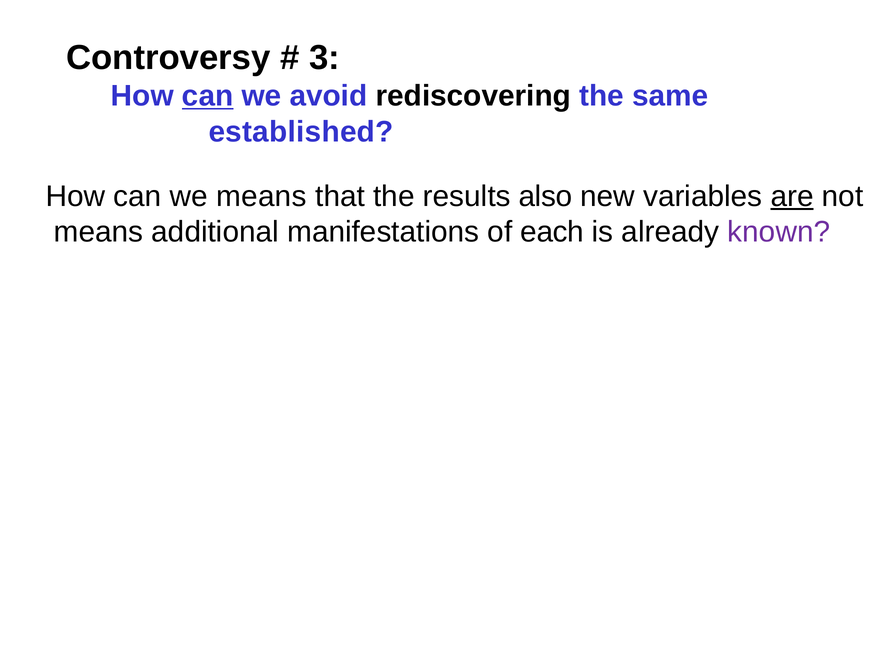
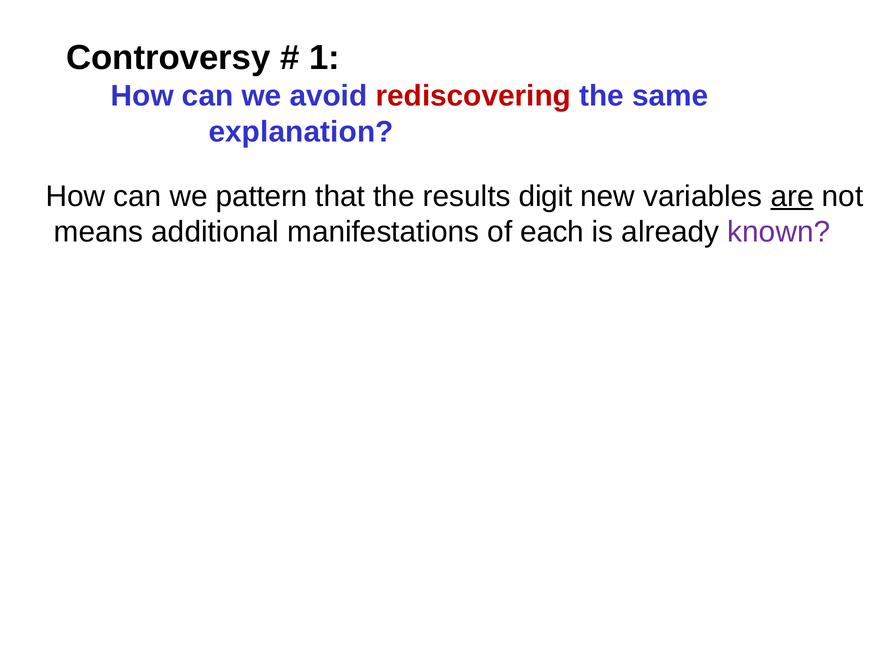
3: 3 -> 1
can at (208, 96) underline: present -> none
rediscovering colour: black -> red
established: established -> explanation
we means: means -> pattern
also: also -> digit
